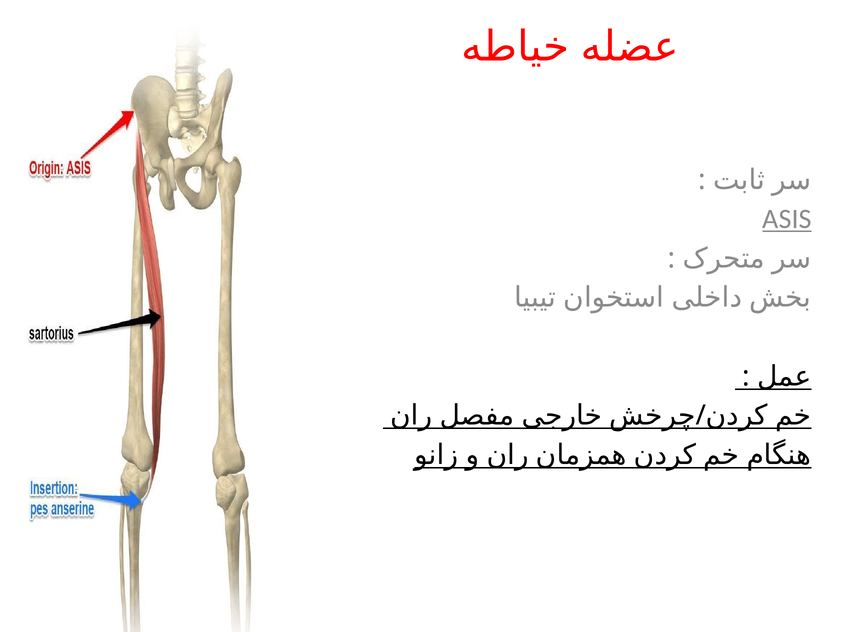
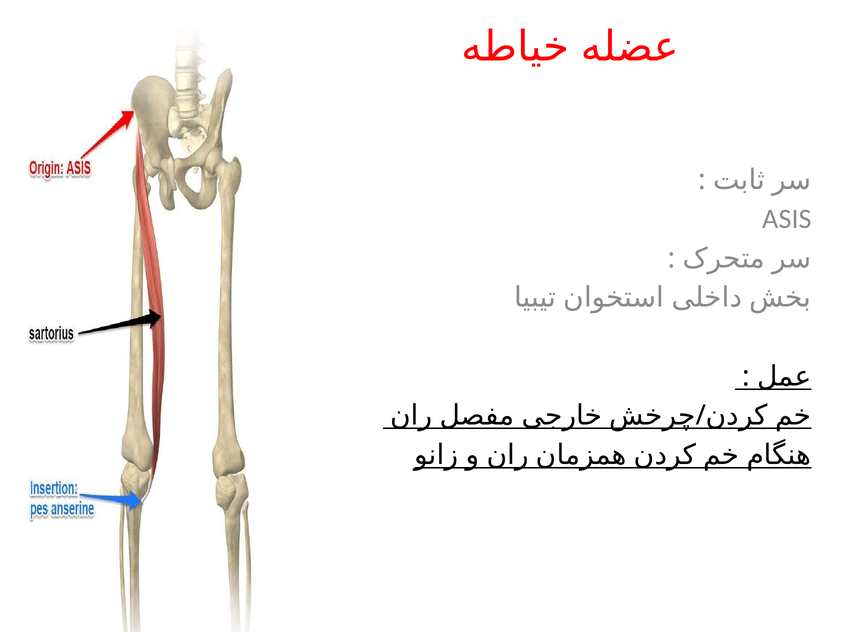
ASIS underline: present -> none
